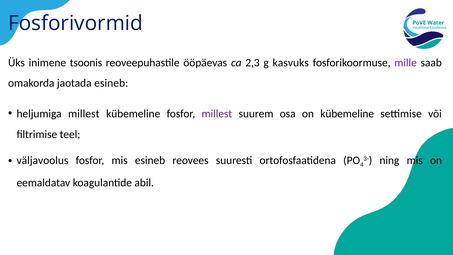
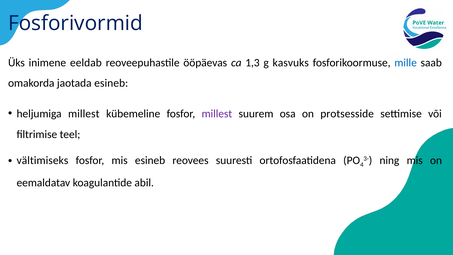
tsoonis: tsoonis -> eeldab
2,3: 2,3 -> 1,3
mille colour: purple -> blue
on kübemeline: kübemeline -> protsesside
väljavoolus: väljavoolus -> vältimiseks
